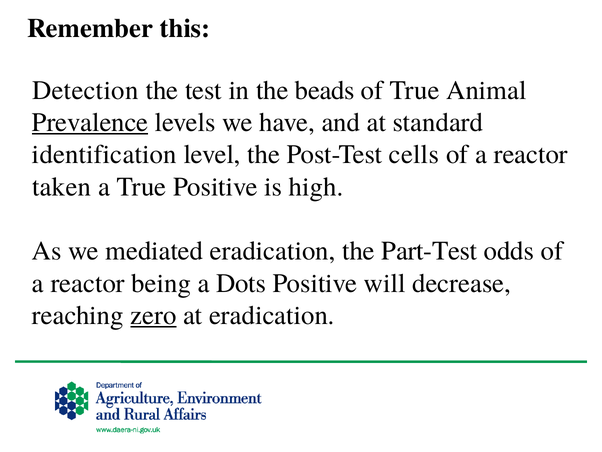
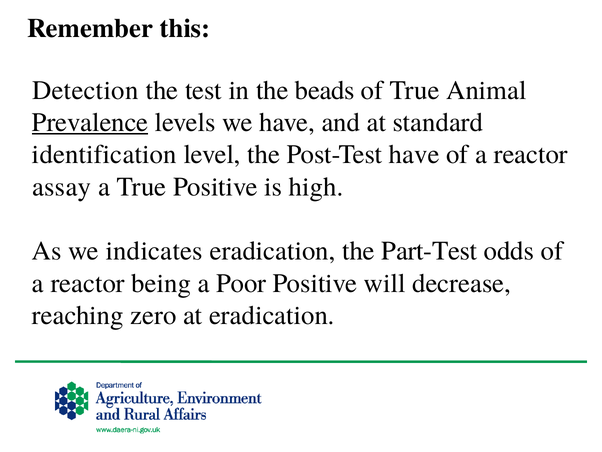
Post-Test cells: cells -> have
taken: taken -> assay
mediated: mediated -> indicates
Dots: Dots -> Poor
zero underline: present -> none
